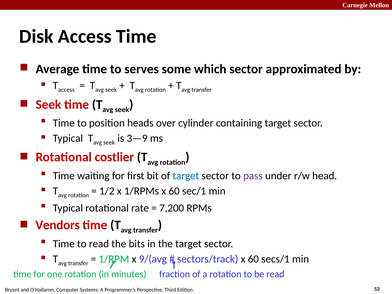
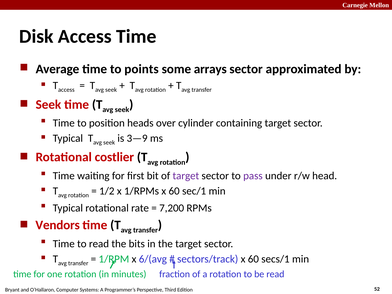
serves: serves -> points
which: which -> arrays
target at (186, 176) colour: blue -> purple
9/(avg: 9/(avg -> 6/(avg
